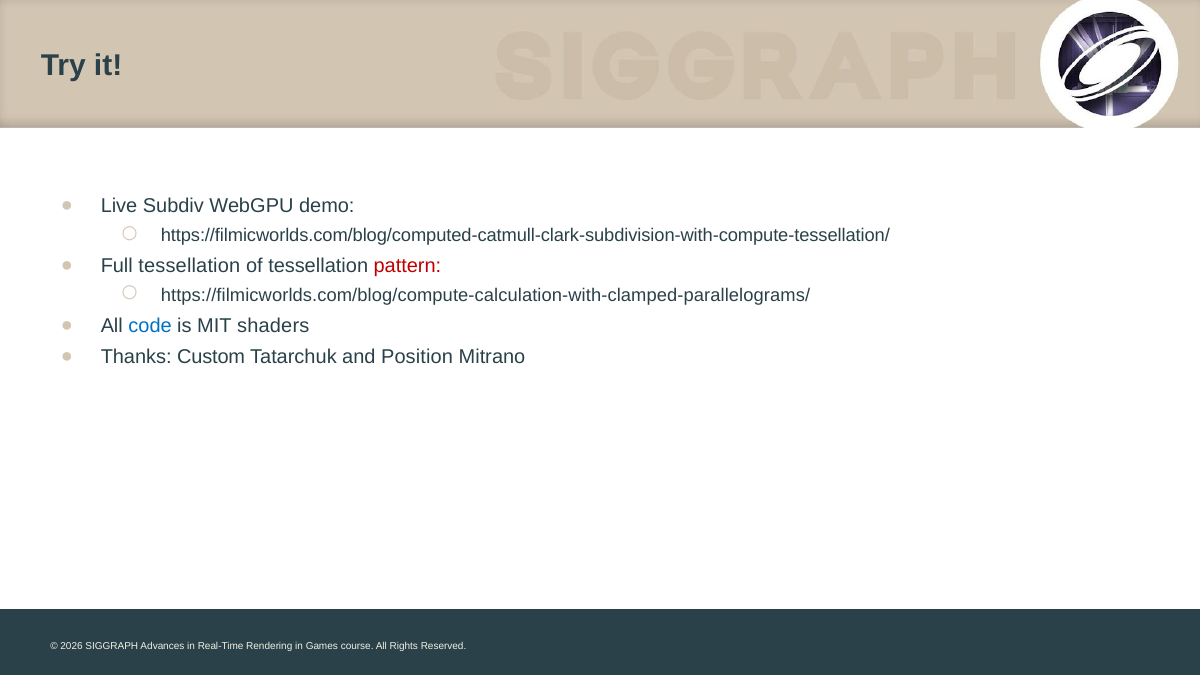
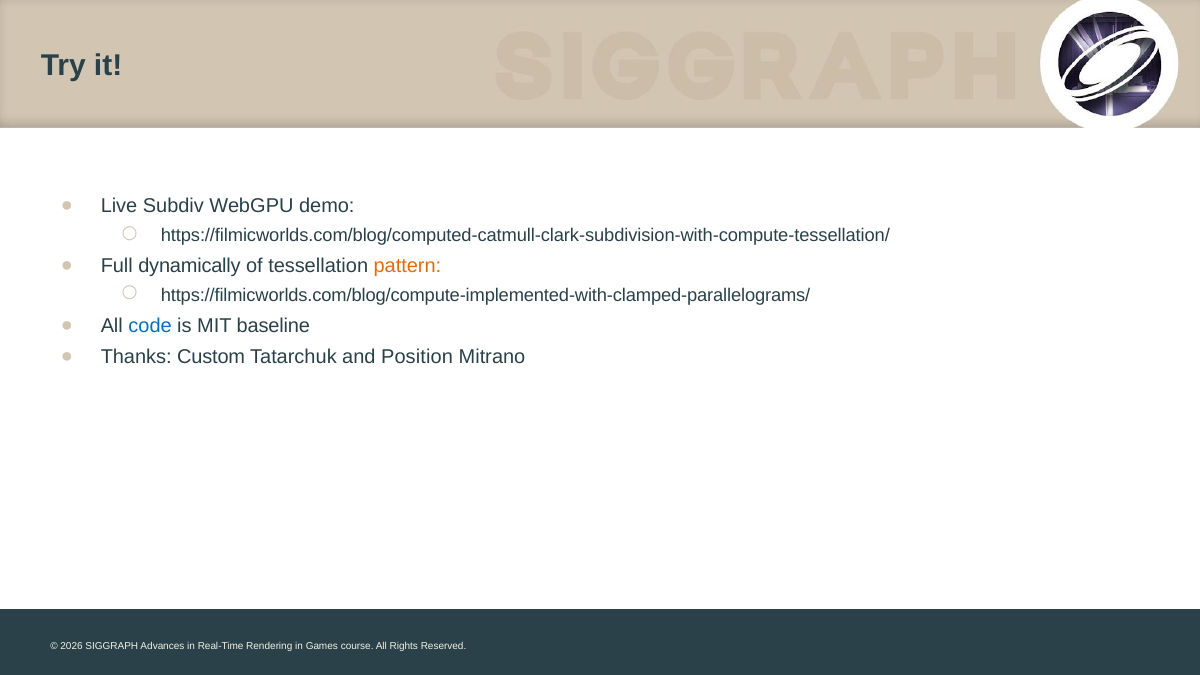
Full tessellation: tessellation -> dynamically
pattern colour: red -> orange
https://filmicworlds.com/blog/compute-calculation-with-clamped-parallelograms/: https://filmicworlds.com/blog/compute-calculation-with-clamped-parallelograms/ -> https://filmicworlds.com/blog/compute-implemented-with-clamped-parallelograms/
shaders: shaders -> baseline
